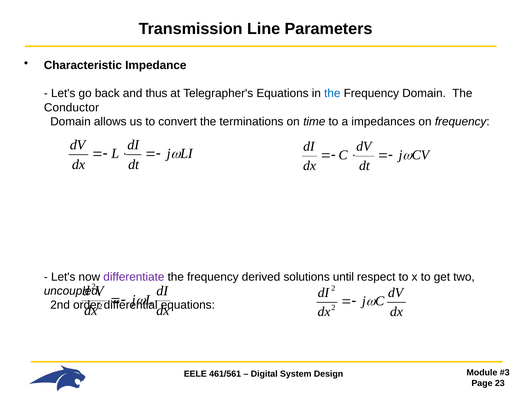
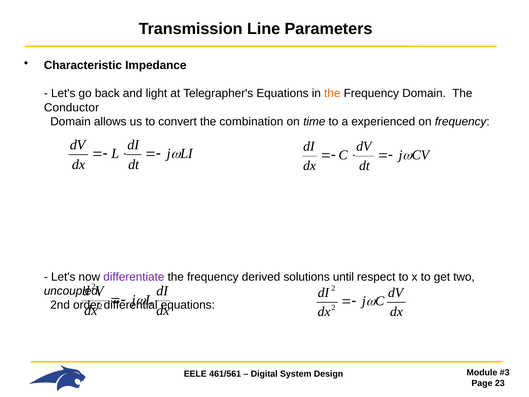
thus: thus -> light
the at (332, 93) colour: blue -> orange
terminations: terminations -> combination
impedances: impedances -> experienced
